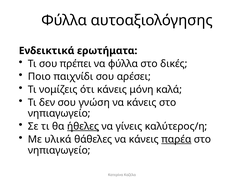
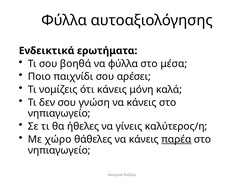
πρέπει: πρέπει -> βοηθά
δικές: δικές -> μέσα
ήθελες underline: present -> none
υλικά: υλικά -> χώρο
